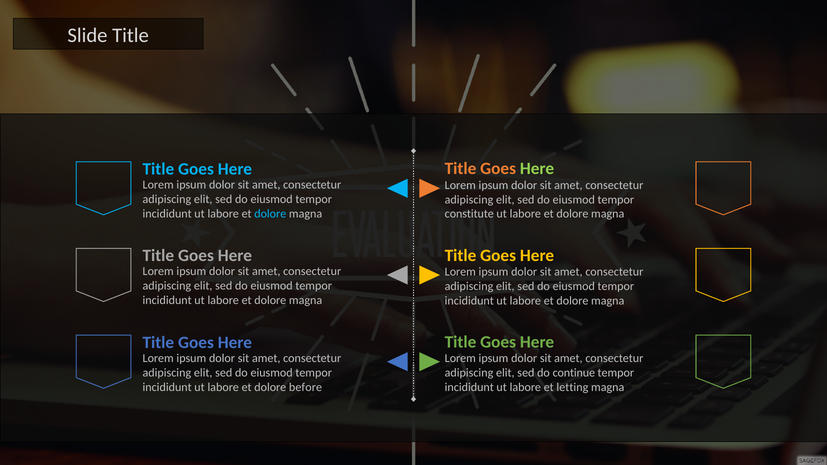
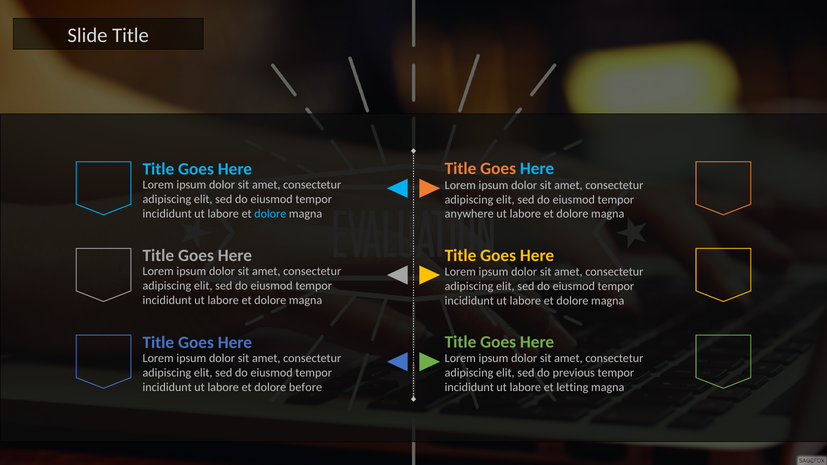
Here at (537, 169) colour: light green -> light blue
constitute: constitute -> anywhere
continue: continue -> previous
